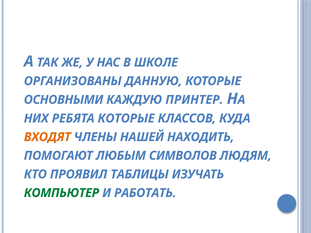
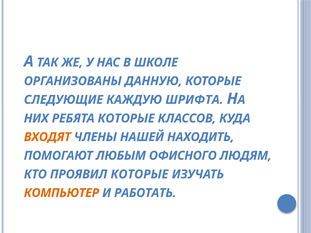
ОСНОВНЫМИ: ОСНОВНЫМИ -> СЛЕДУЮЩИЕ
ПРИНТЕР: ПРИНТЕР -> ШРИФТА
СИМВОЛОВ: СИМВОЛОВ -> ОФИСНОГО
ПРОЯВИЛ ТАБЛИЦЫ: ТАБЛИЦЫ -> КОТОРЫЕ
КОМПЬЮТЕР colour: green -> orange
